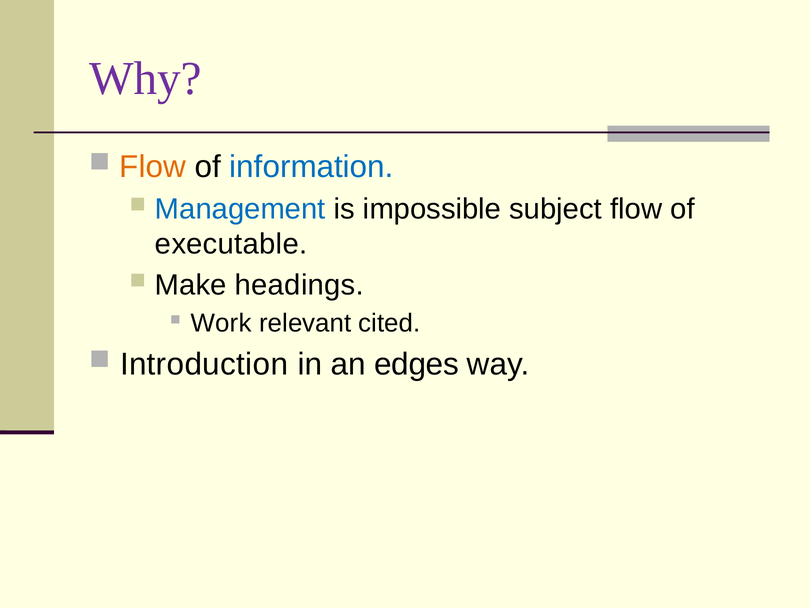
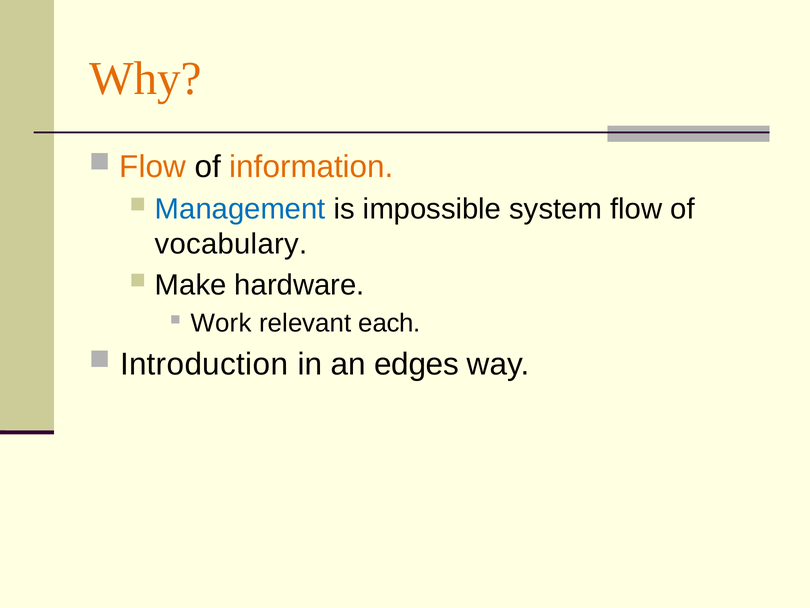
Why colour: purple -> orange
information colour: blue -> orange
subject: subject -> system
executable: executable -> vocabulary
headings: headings -> hardware
cited: cited -> each
